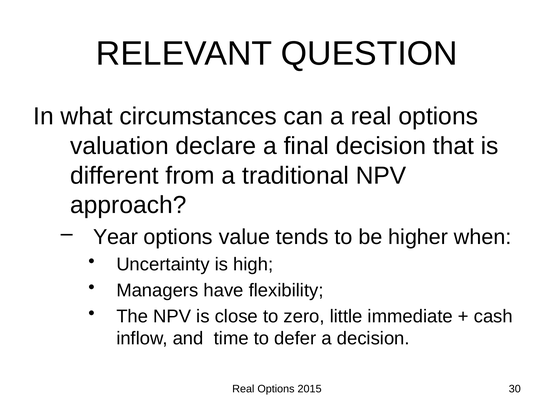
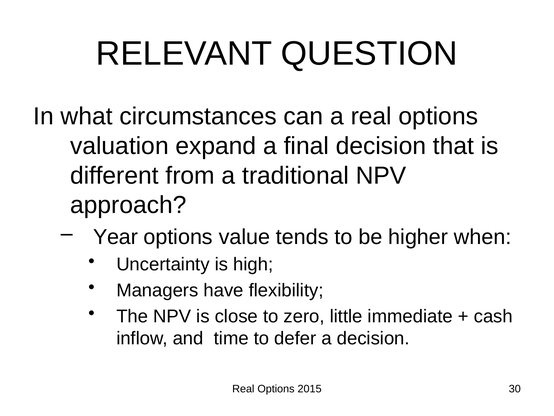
declare: declare -> expand
